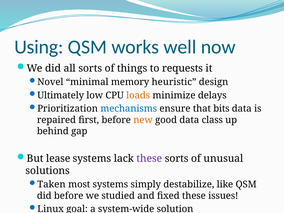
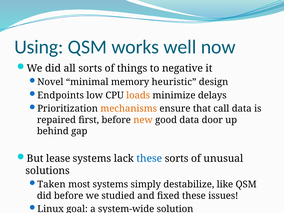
requests: requests -> negative
Ultimately: Ultimately -> Endpoints
mechanisms colour: blue -> orange
bits: bits -> call
class: class -> door
these at (149, 158) colour: purple -> blue
